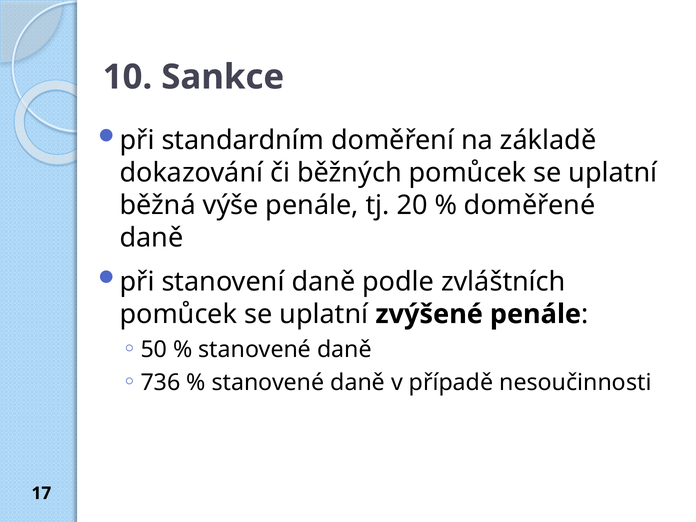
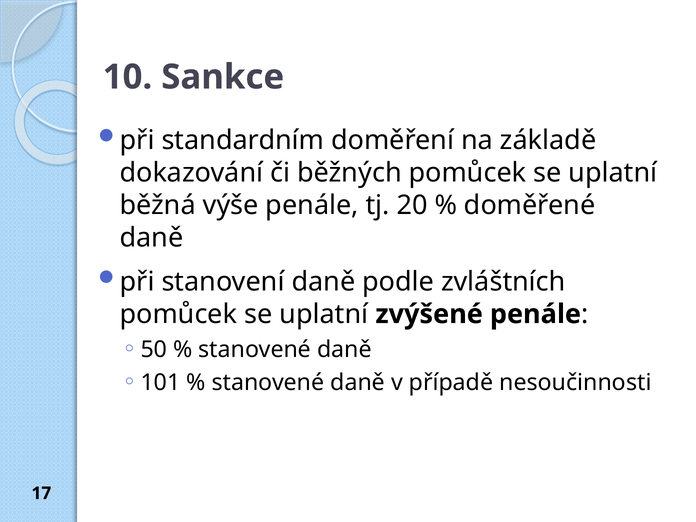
736: 736 -> 101
